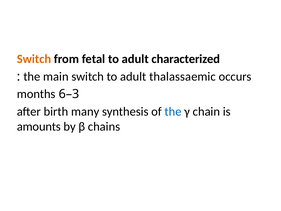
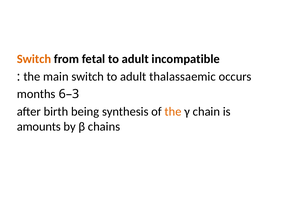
characterized: characterized -> incompatible
many: many -> being
the at (173, 111) colour: blue -> orange
